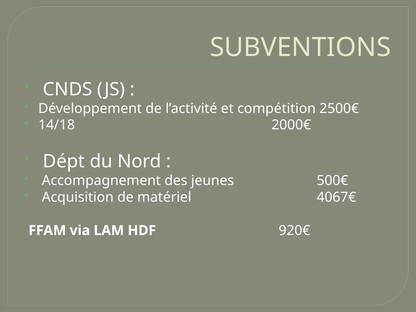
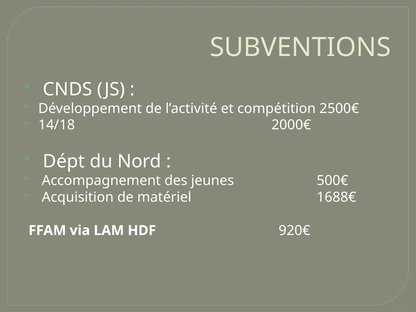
4067€: 4067€ -> 1688€
